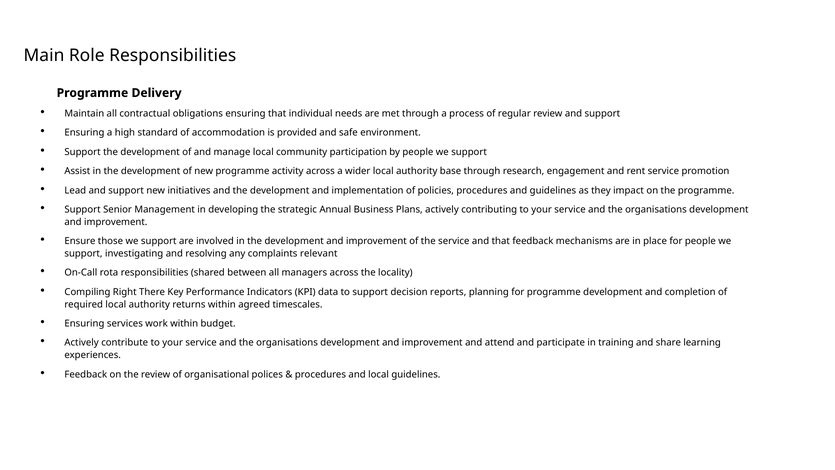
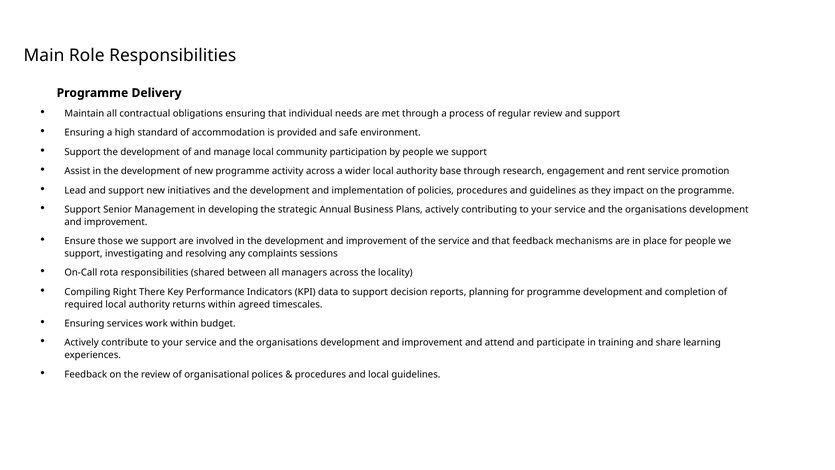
relevant: relevant -> sessions
